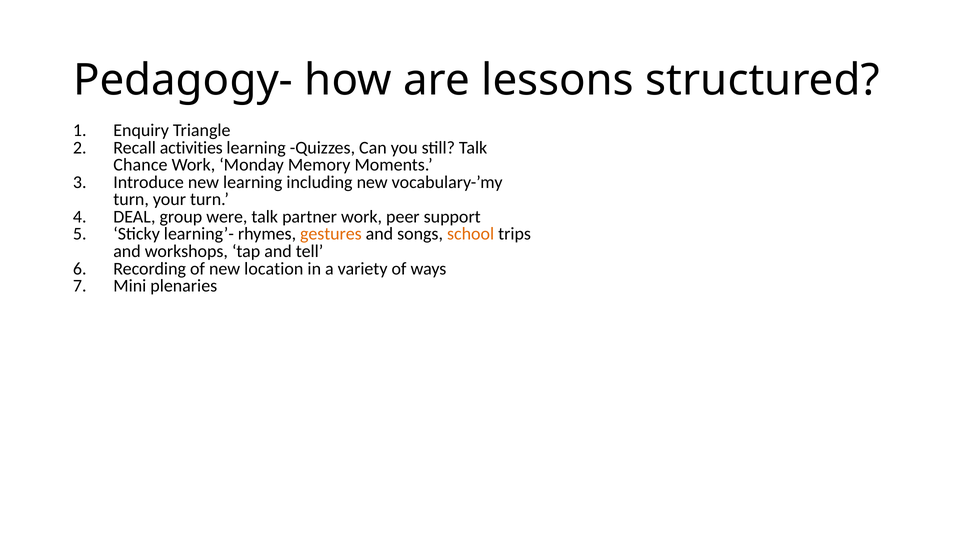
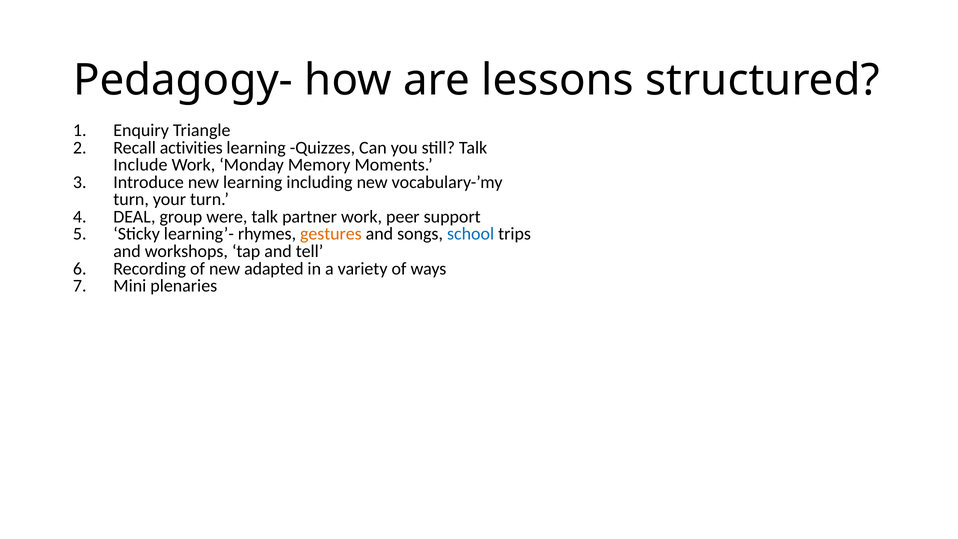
Chance: Chance -> Include
school colour: orange -> blue
location: location -> adapted
